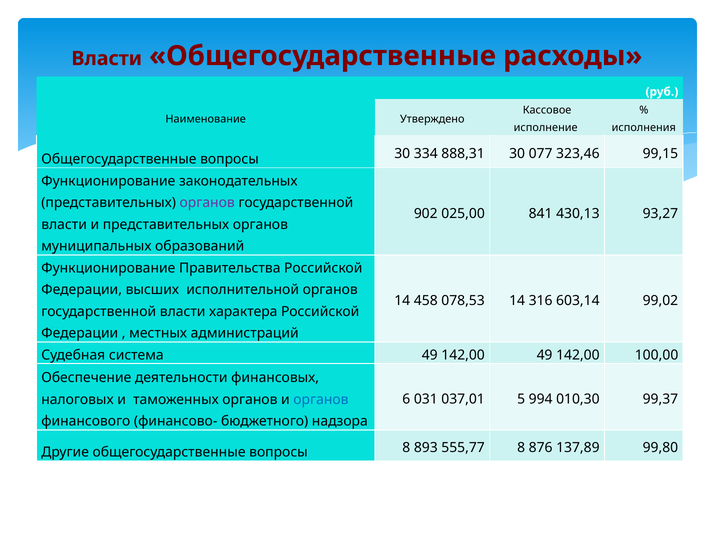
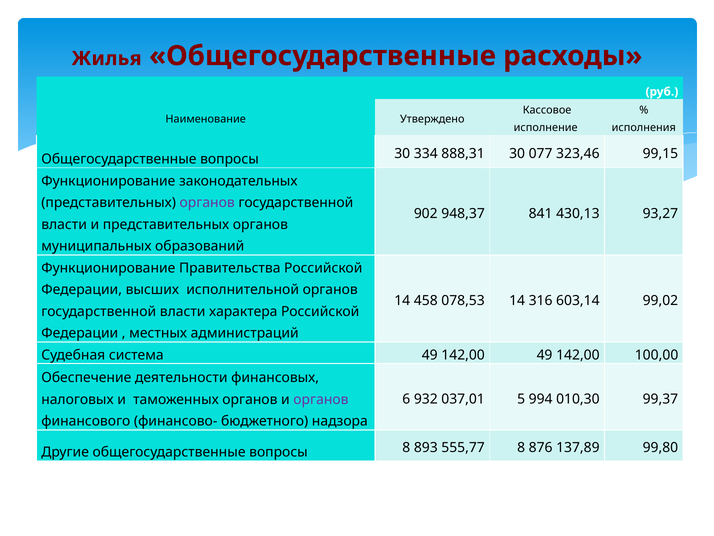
Власти at (107, 58): Власти -> Жилья
025,00: 025,00 -> 948,37
031: 031 -> 932
органов at (321, 399) colour: blue -> purple
